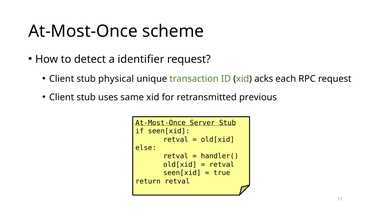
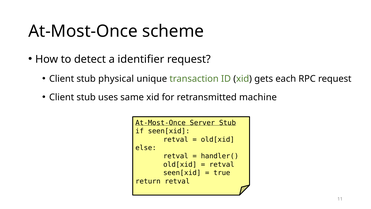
acks: acks -> gets
previous: previous -> machine
